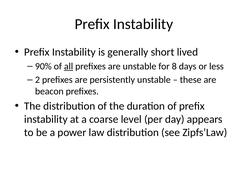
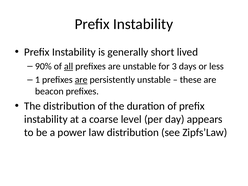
8: 8 -> 3
2: 2 -> 1
are at (81, 80) underline: none -> present
